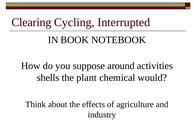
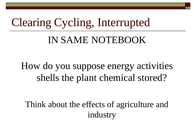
BOOK: BOOK -> SAME
around: around -> energy
would: would -> stored
